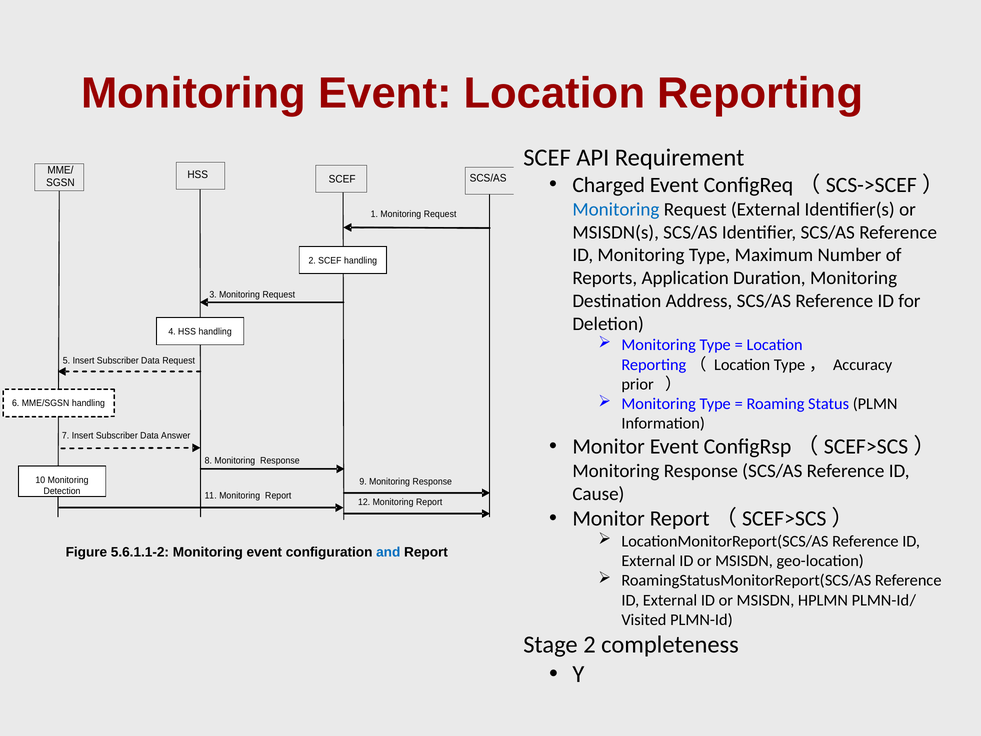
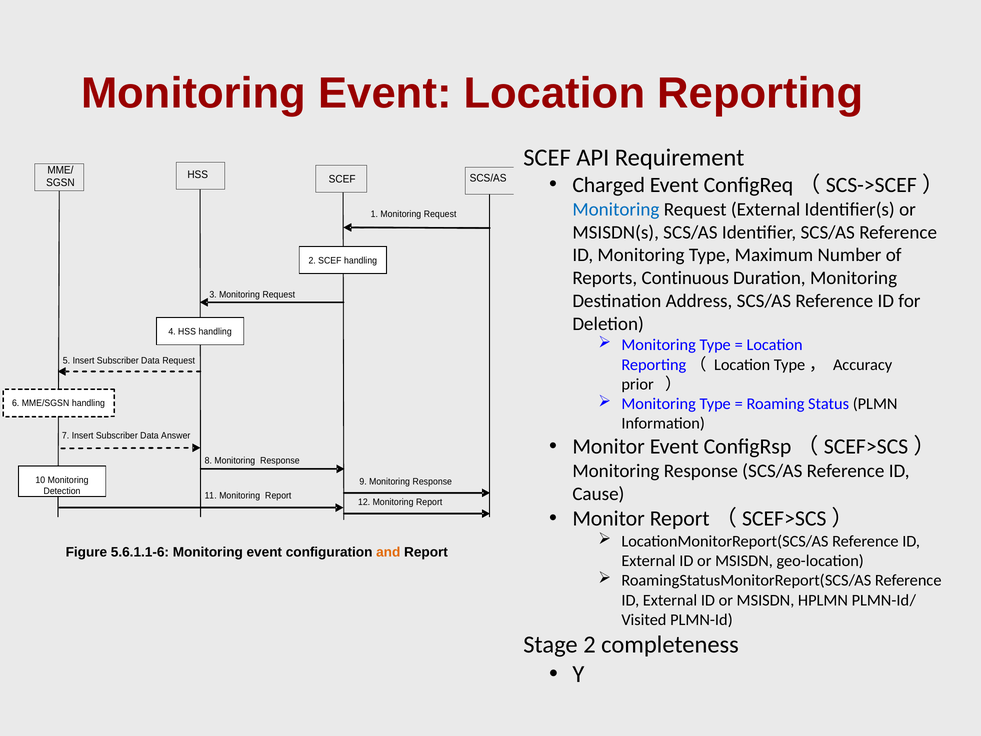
Application: Application -> Continuous
5.6.1.1-2: 5.6.1.1-2 -> 5.6.1.1-6
and colour: blue -> orange
